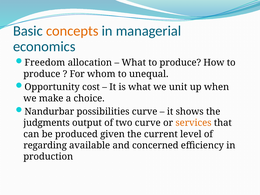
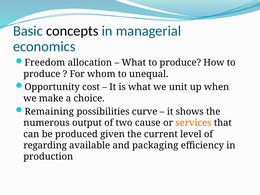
concepts colour: orange -> black
Nandurbar: Nandurbar -> Remaining
judgments: judgments -> numerous
two curve: curve -> cause
concerned: concerned -> packaging
